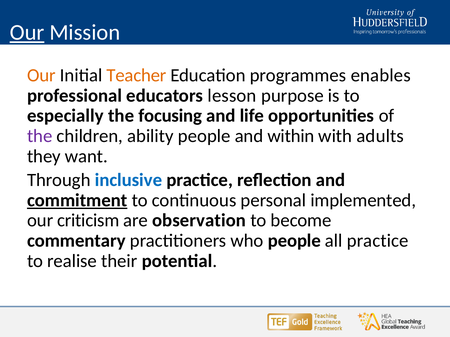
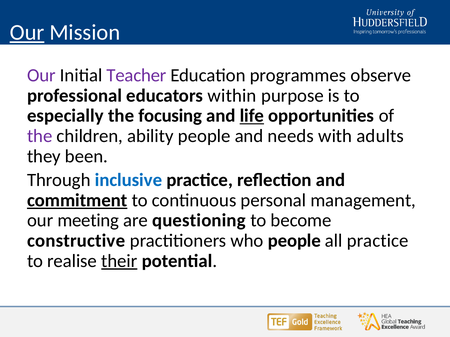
Our at (41, 75) colour: orange -> purple
Teacher colour: orange -> purple
enables: enables -> observe
lesson: lesson -> within
life underline: none -> present
within: within -> needs
want: want -> been
implemented: implemented -> management
criticism: criticism -> meeting
observation: observation -> questioning
commentary: commentary -> constructive
their underline: none -> present
